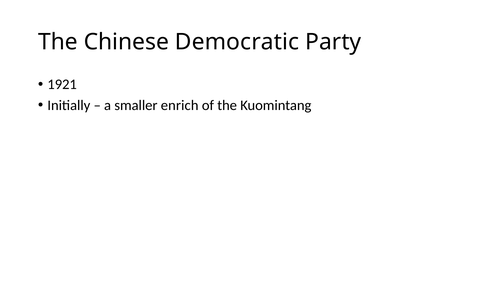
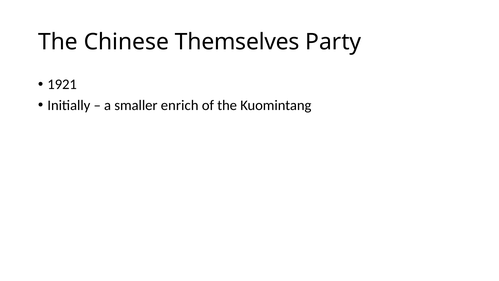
Democratic: Democratic -> Themselves
